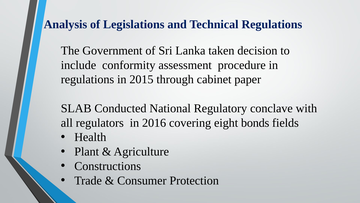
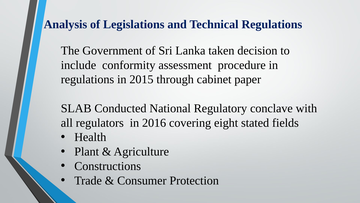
bonds: bonds -> stated
